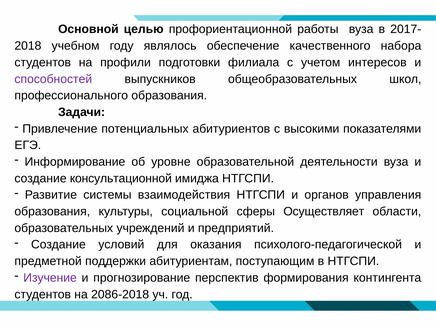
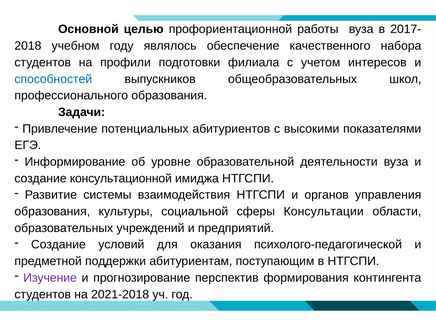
способностей colour: purple -> blue
Осуществляет: Осуществляет -> Консультации
2086-2018: 2086-2018 -> 2021-2018
